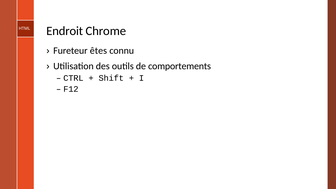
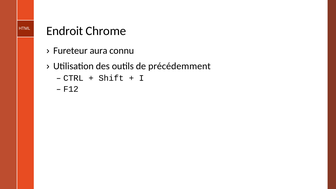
êtes: êtes -> aura
comportements: comportements -> précédemment
